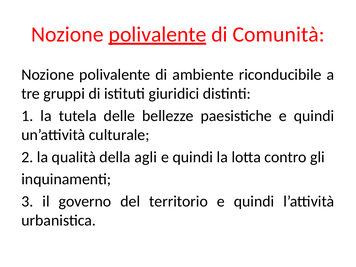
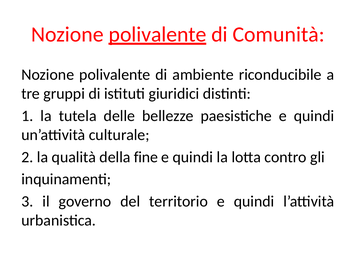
agli: agli -> fine
